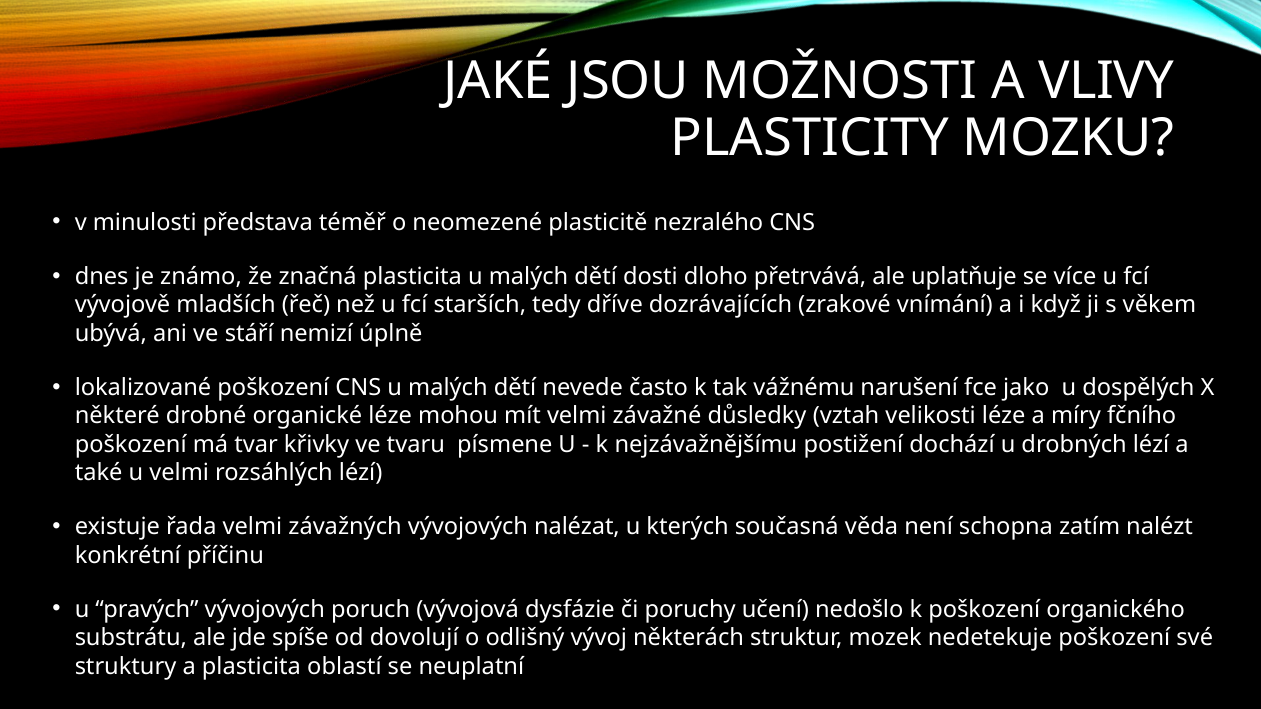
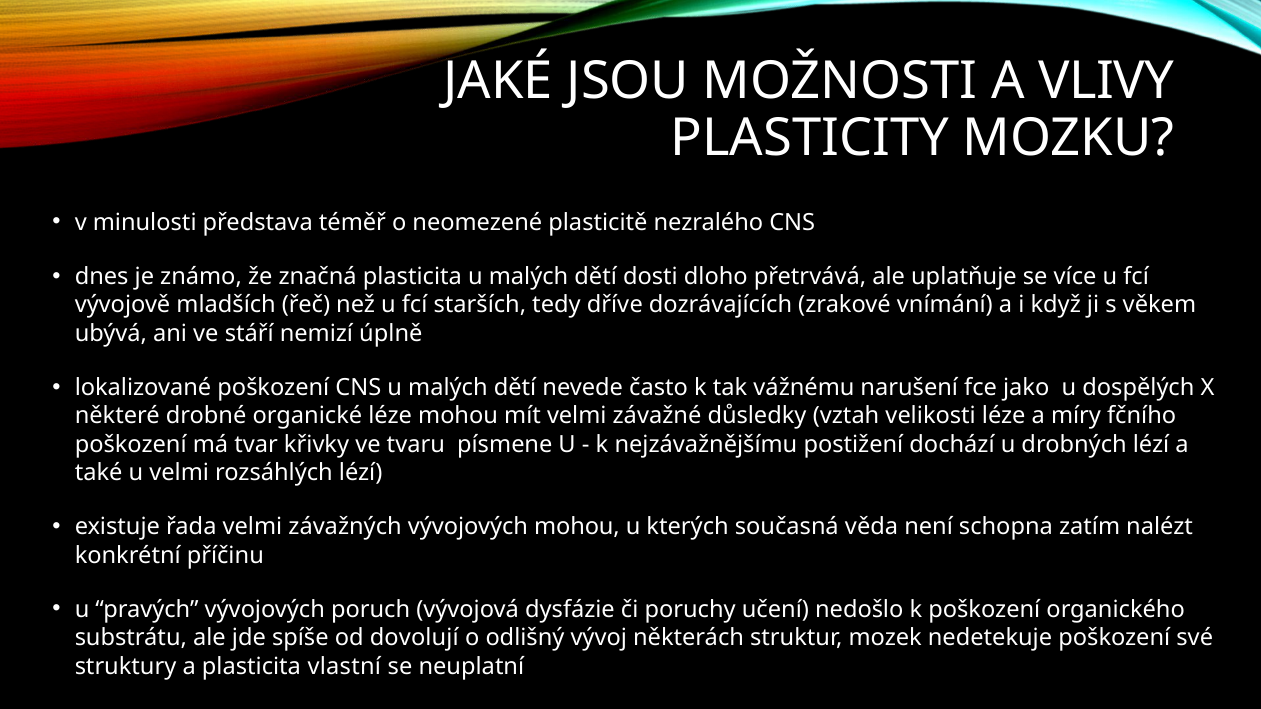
vývojových nalézat: nalézat -> mohou
oblastí: oblastí -> vlastní
